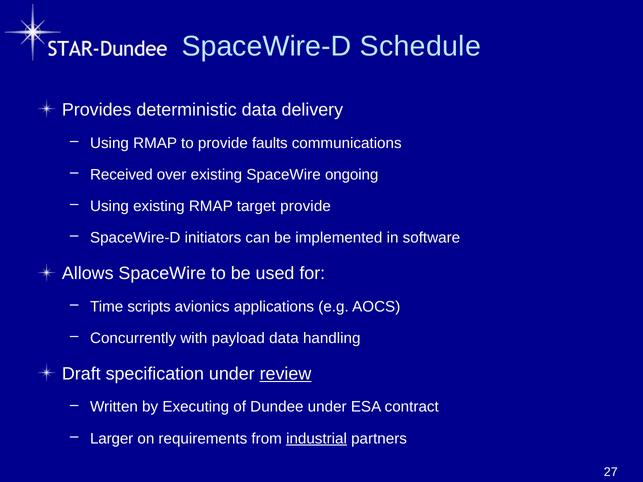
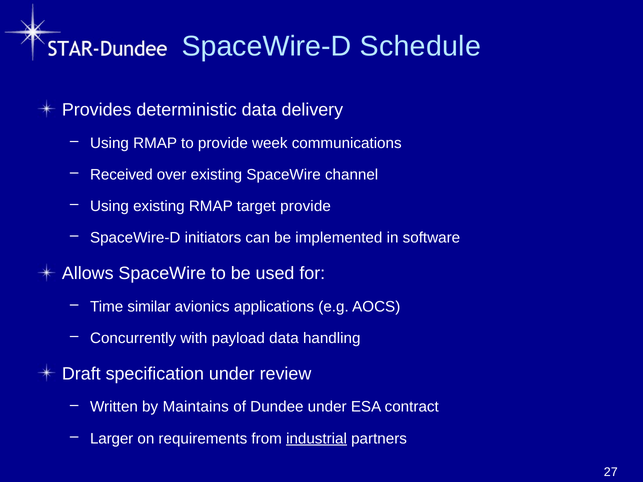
faults: faults -> week
ongoing: ongoing -> channel
scripts: scripts -> similar
review underline: present -> none
Executing: Executing -> Maintains
